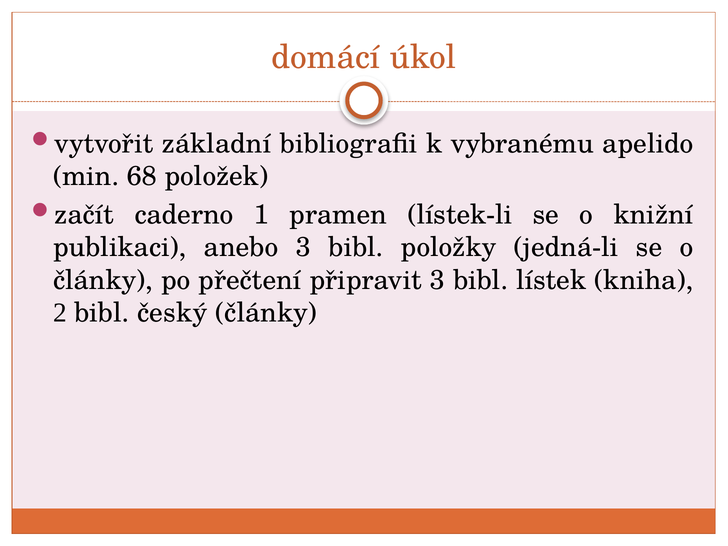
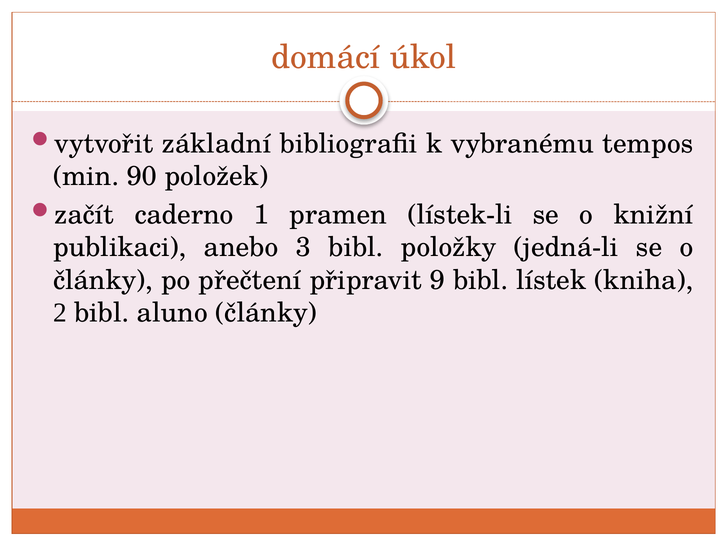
apelido: apelido -> tempos
68: 68 -> 90
připravit 3: 3 -> 9
český: český -> aluno
